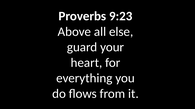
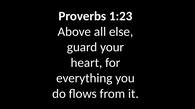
9:23: 9:23 -> 1:23
